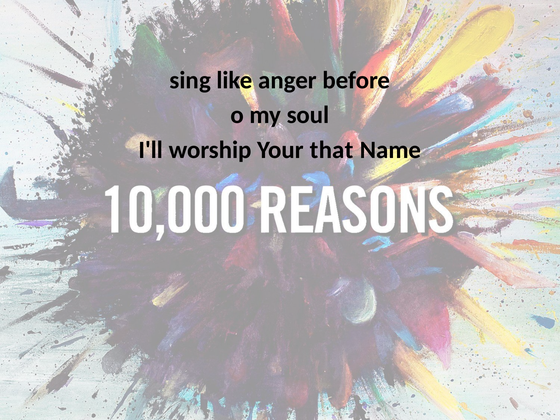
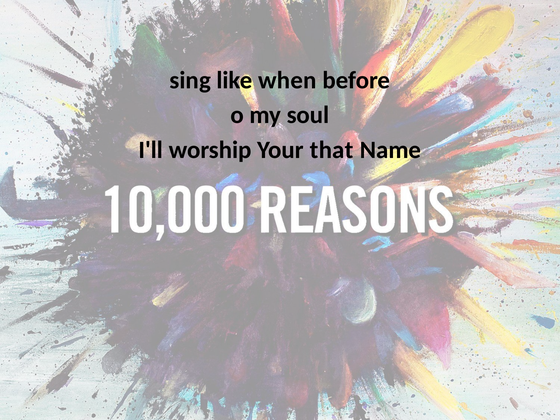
anger: anger -> when
